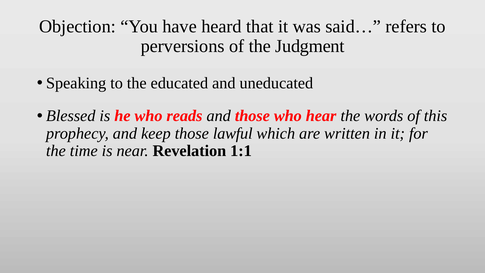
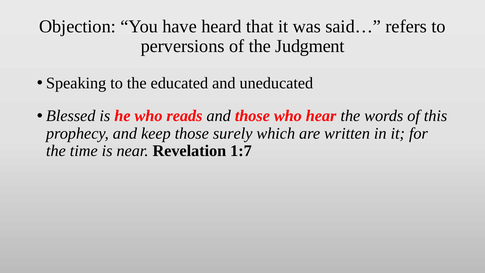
lawful: lawful -> surely
1:1: 1:1 -> 1:7
